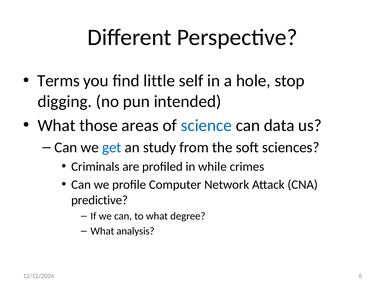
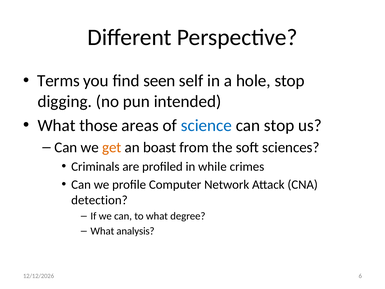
little: little -> seen
can data: data -> stop
get colour: blue -> orange
study: study -> boast
predictive: predictive -> detection
